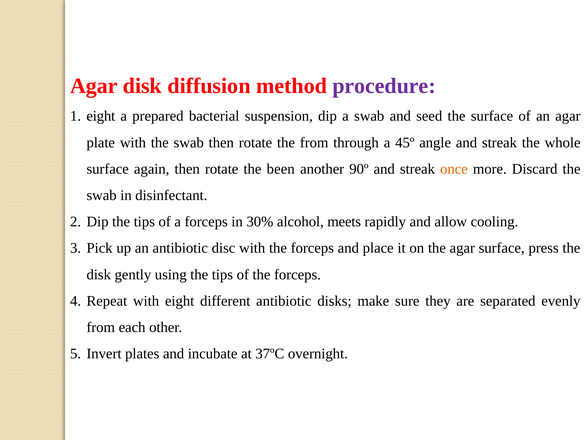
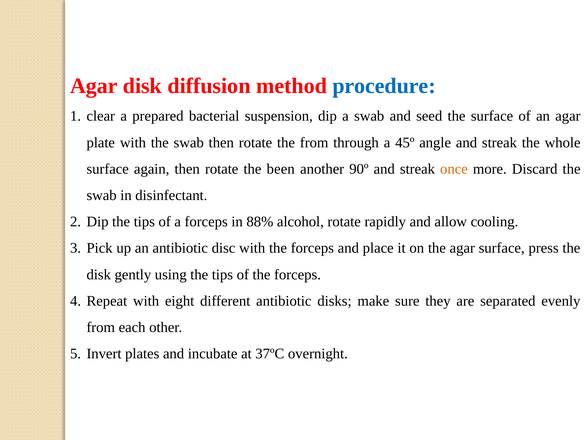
procedure colour: purple -> blue
eight at (101, 116): eight -> clear
30%: 30% -> 88%
alcohol meets: meets -> rotate
